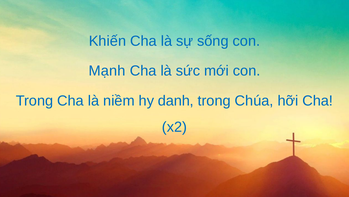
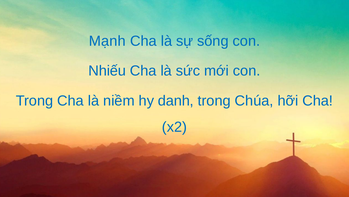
Khiến: Khiến -> Mạnh
Mạnh: Mạnh -> Nhiếu
